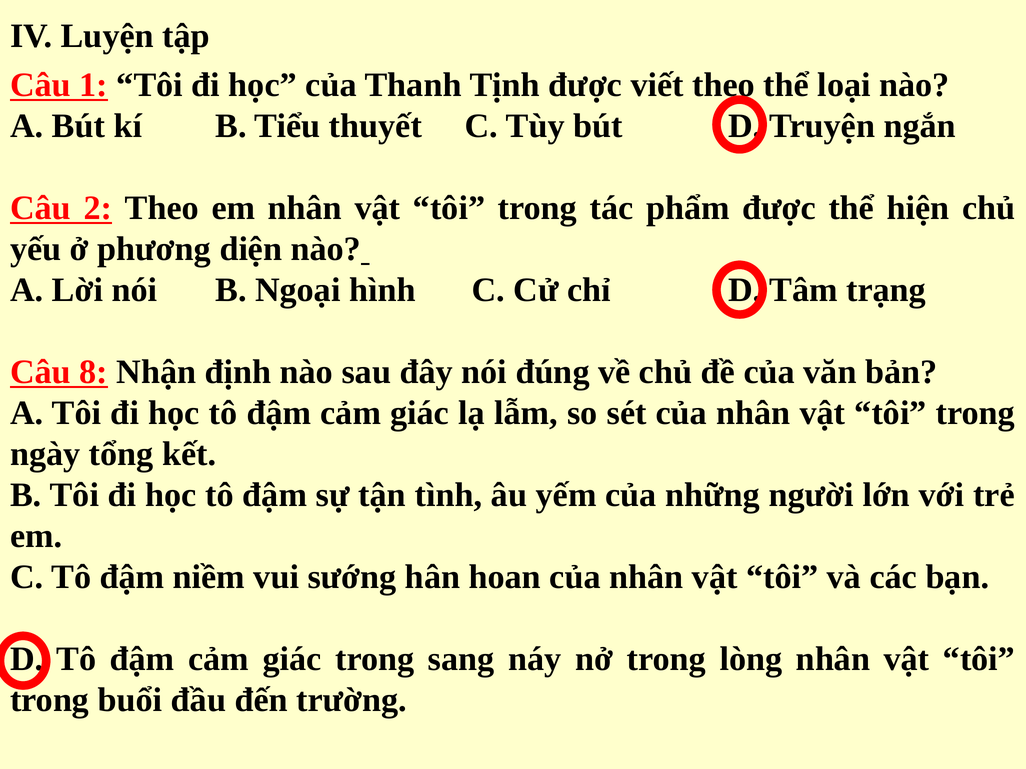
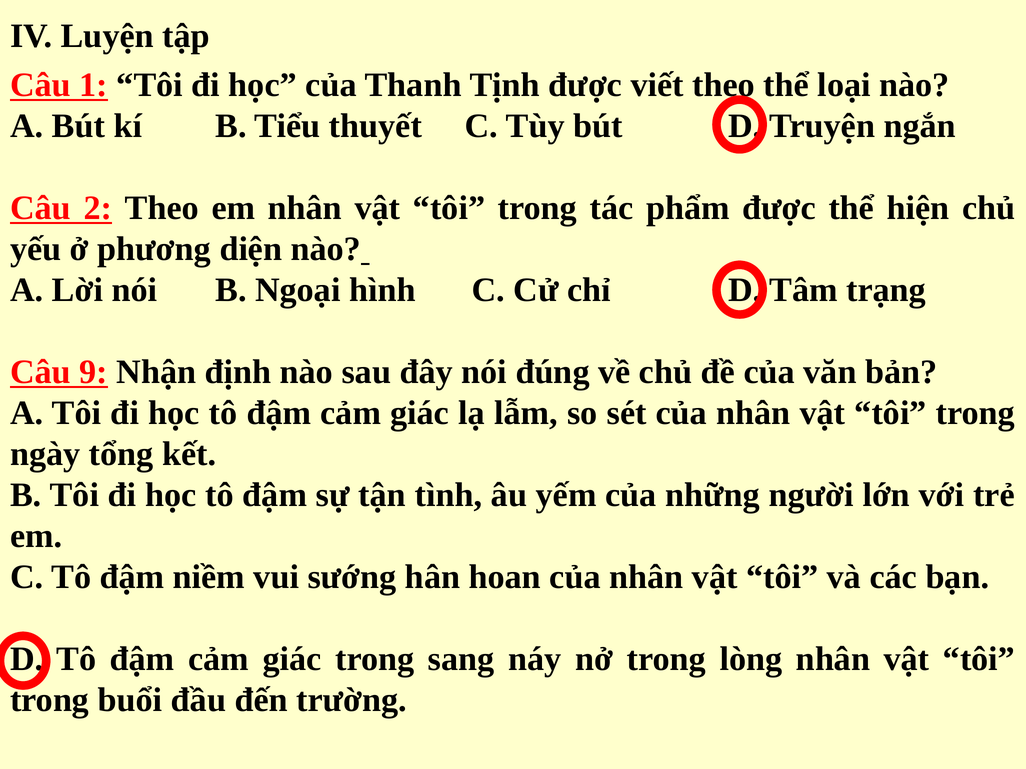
8: 8 -> 9
